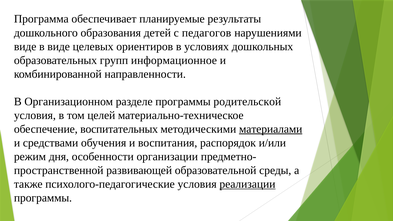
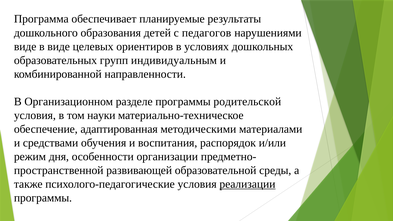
информационное: информационное -> индивидуальным
целей: целей -> науки
воспитательных: воспитательных -> адаптированная
материалами underline: present -> none
